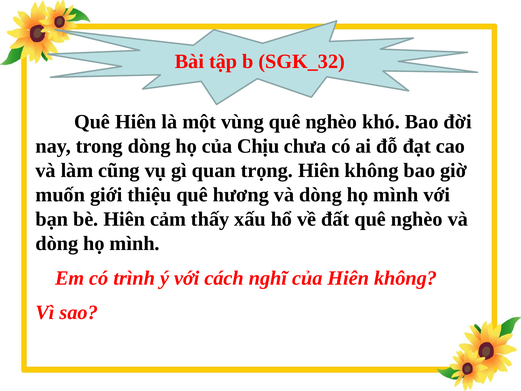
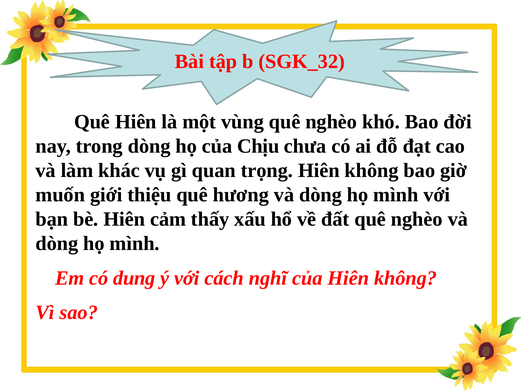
cũng: cũng -> khác
trình: trình -> dung
